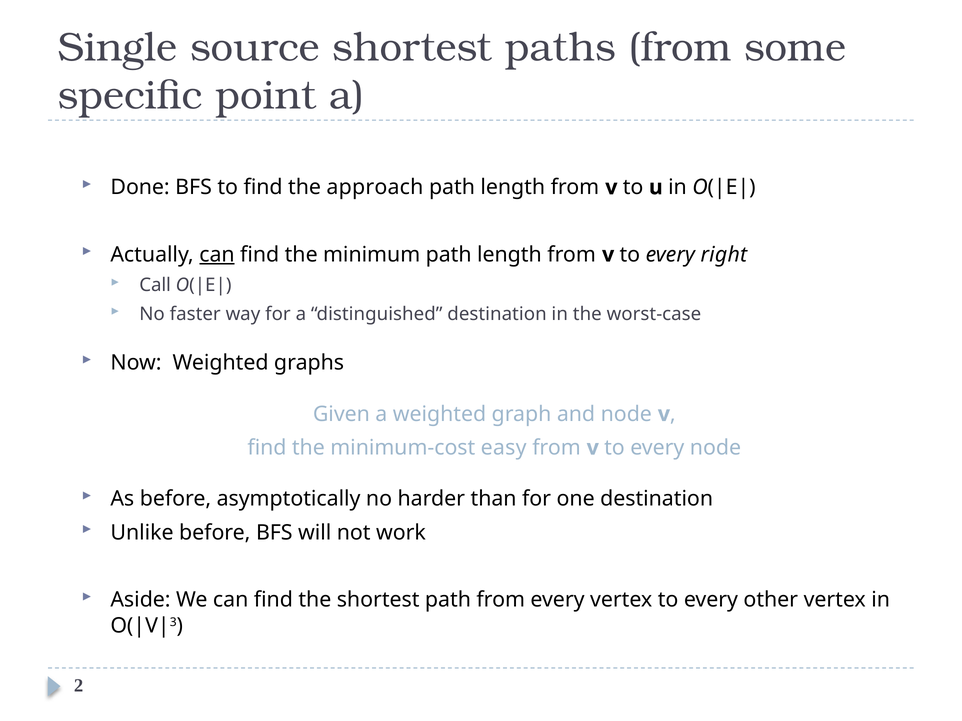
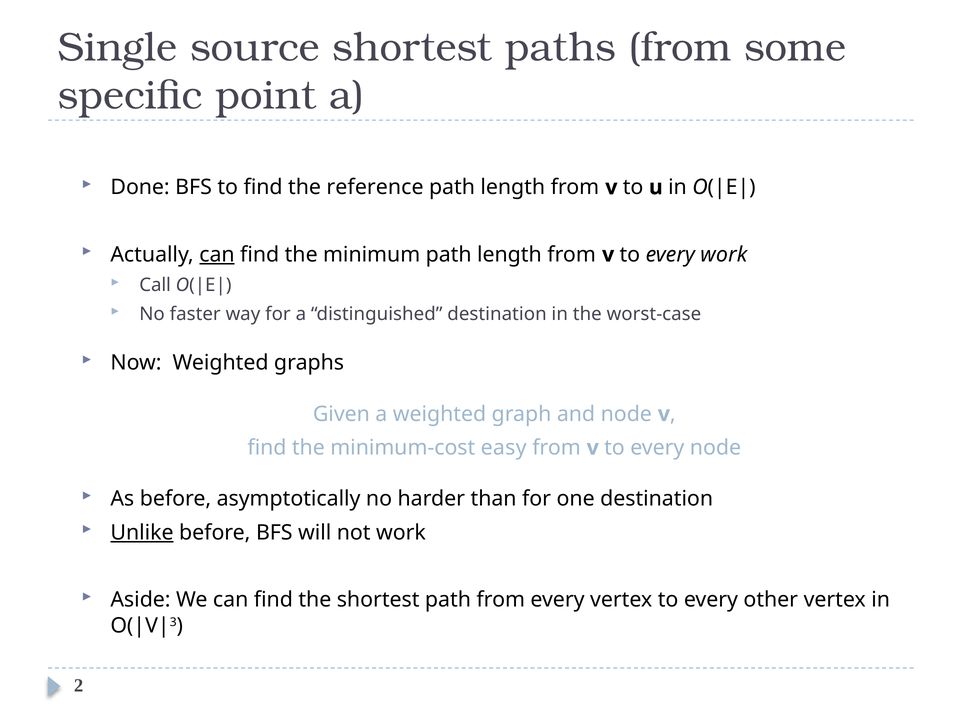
approach: approach -> reference
every right: right -> work
Unlike underline: none -> present
